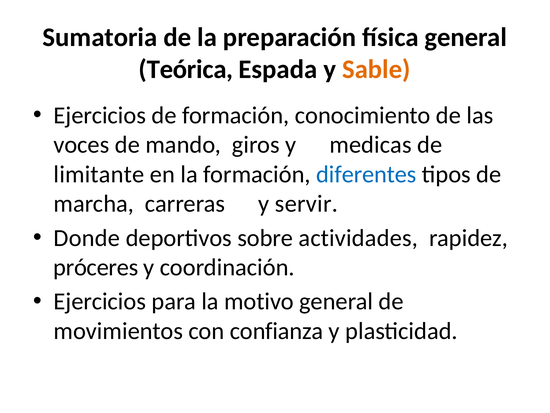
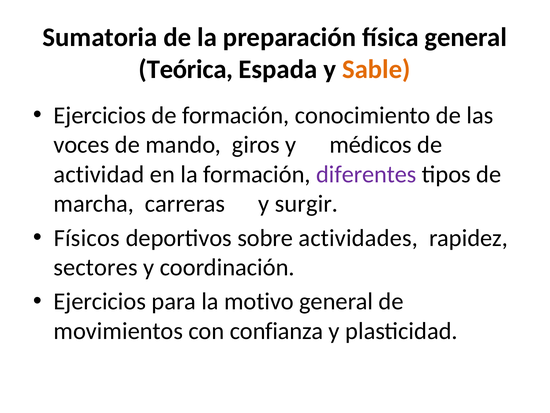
medicas: medicas -> médicos
limitante: limitante -> actividad
diferentes colour: blue -> purple
servir: servir -> surgir
Donde: Donde -> Físicos
próceres: próceres -> sectores
